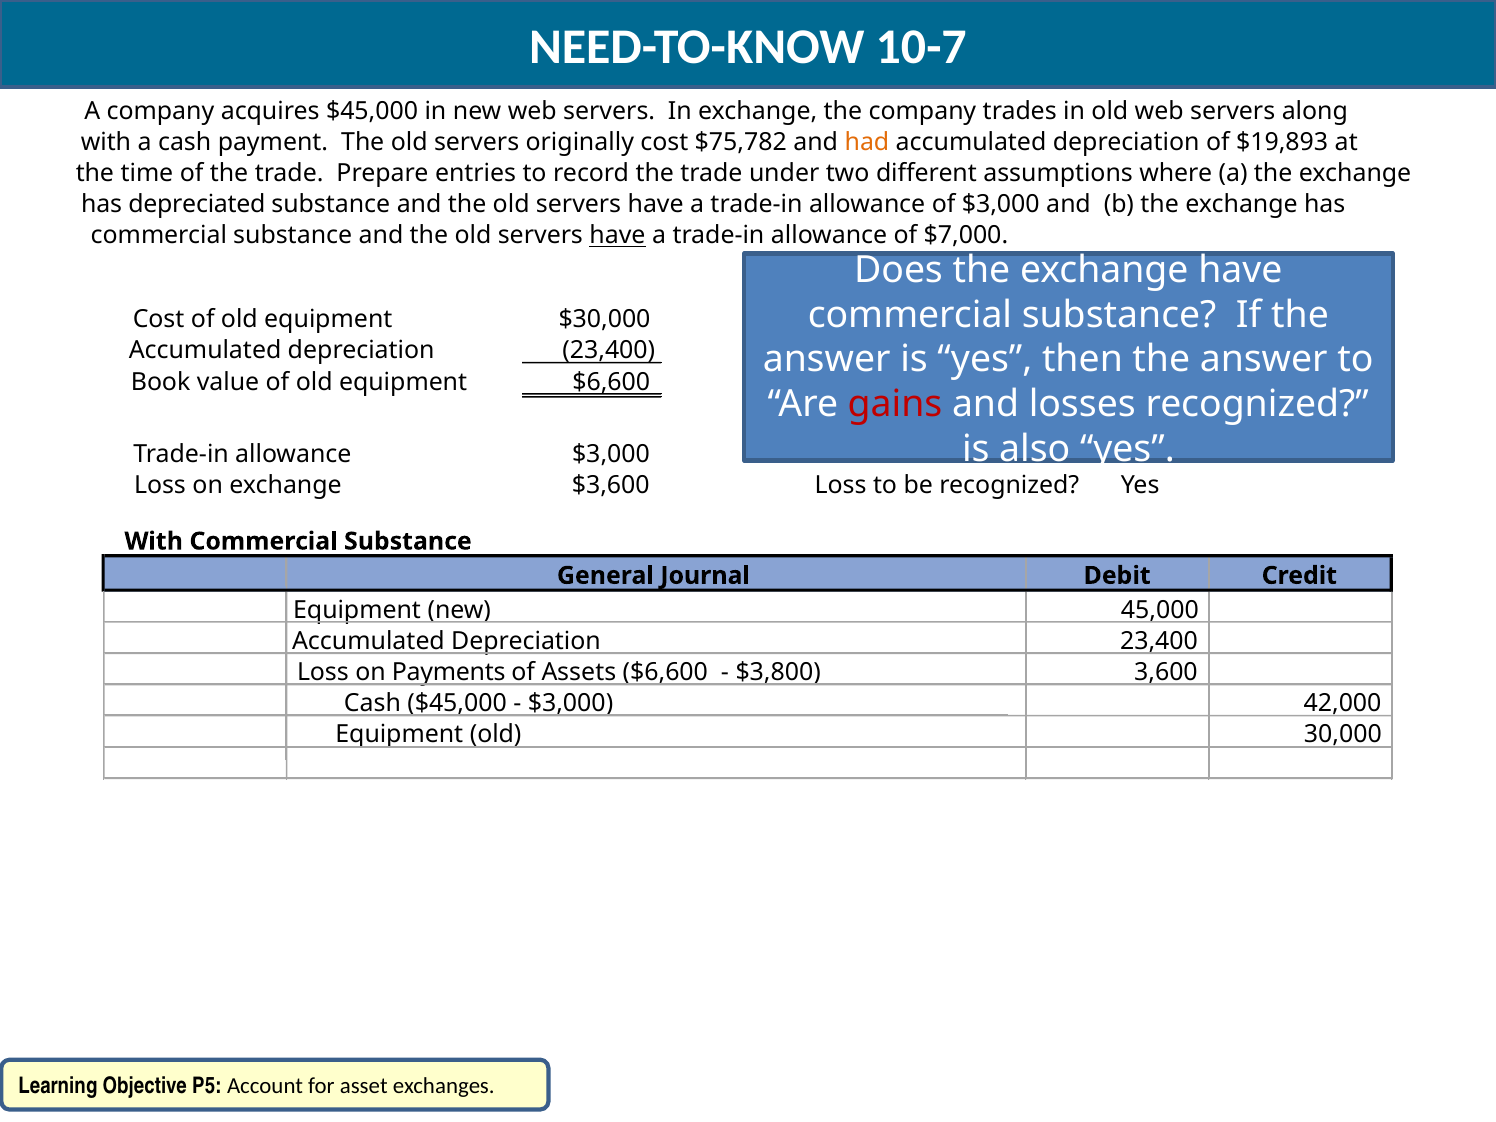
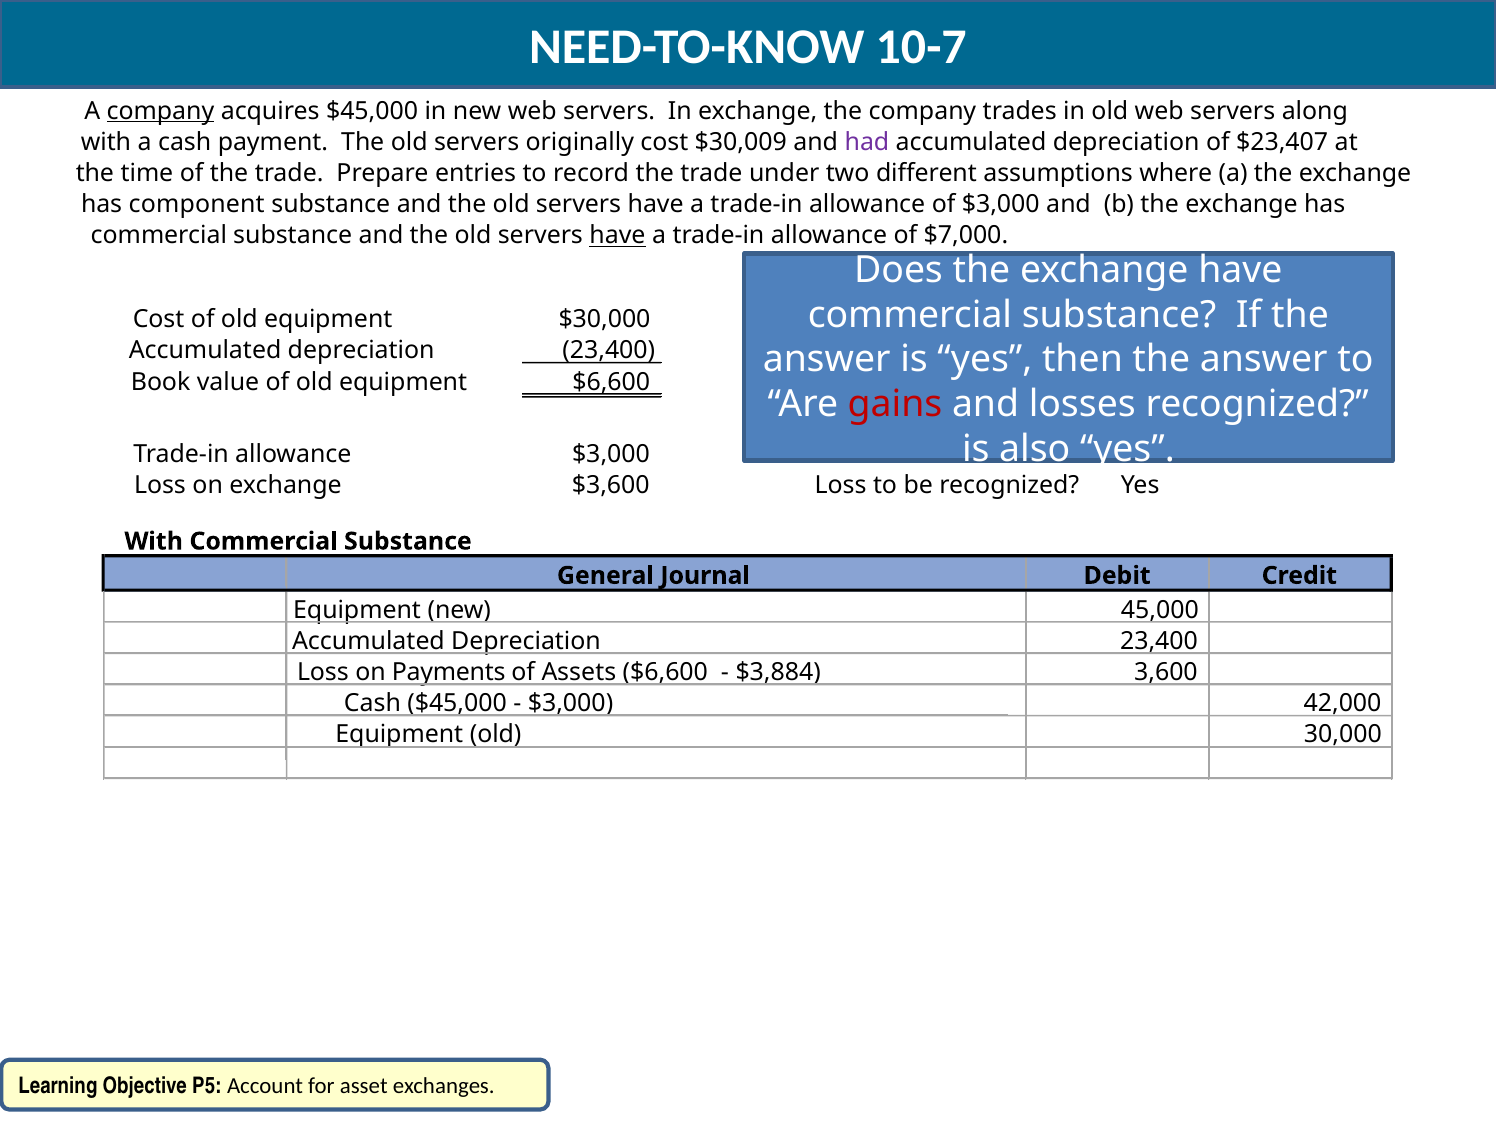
company at (160, 111) underline: none -> present
$75,782: $75,782 -> $30,009
had colour: orange -> purple
$19,893: $19,893 -> $23,407
depreciated: depreciated -> component
$3,800: $3,800 -> $3,884
